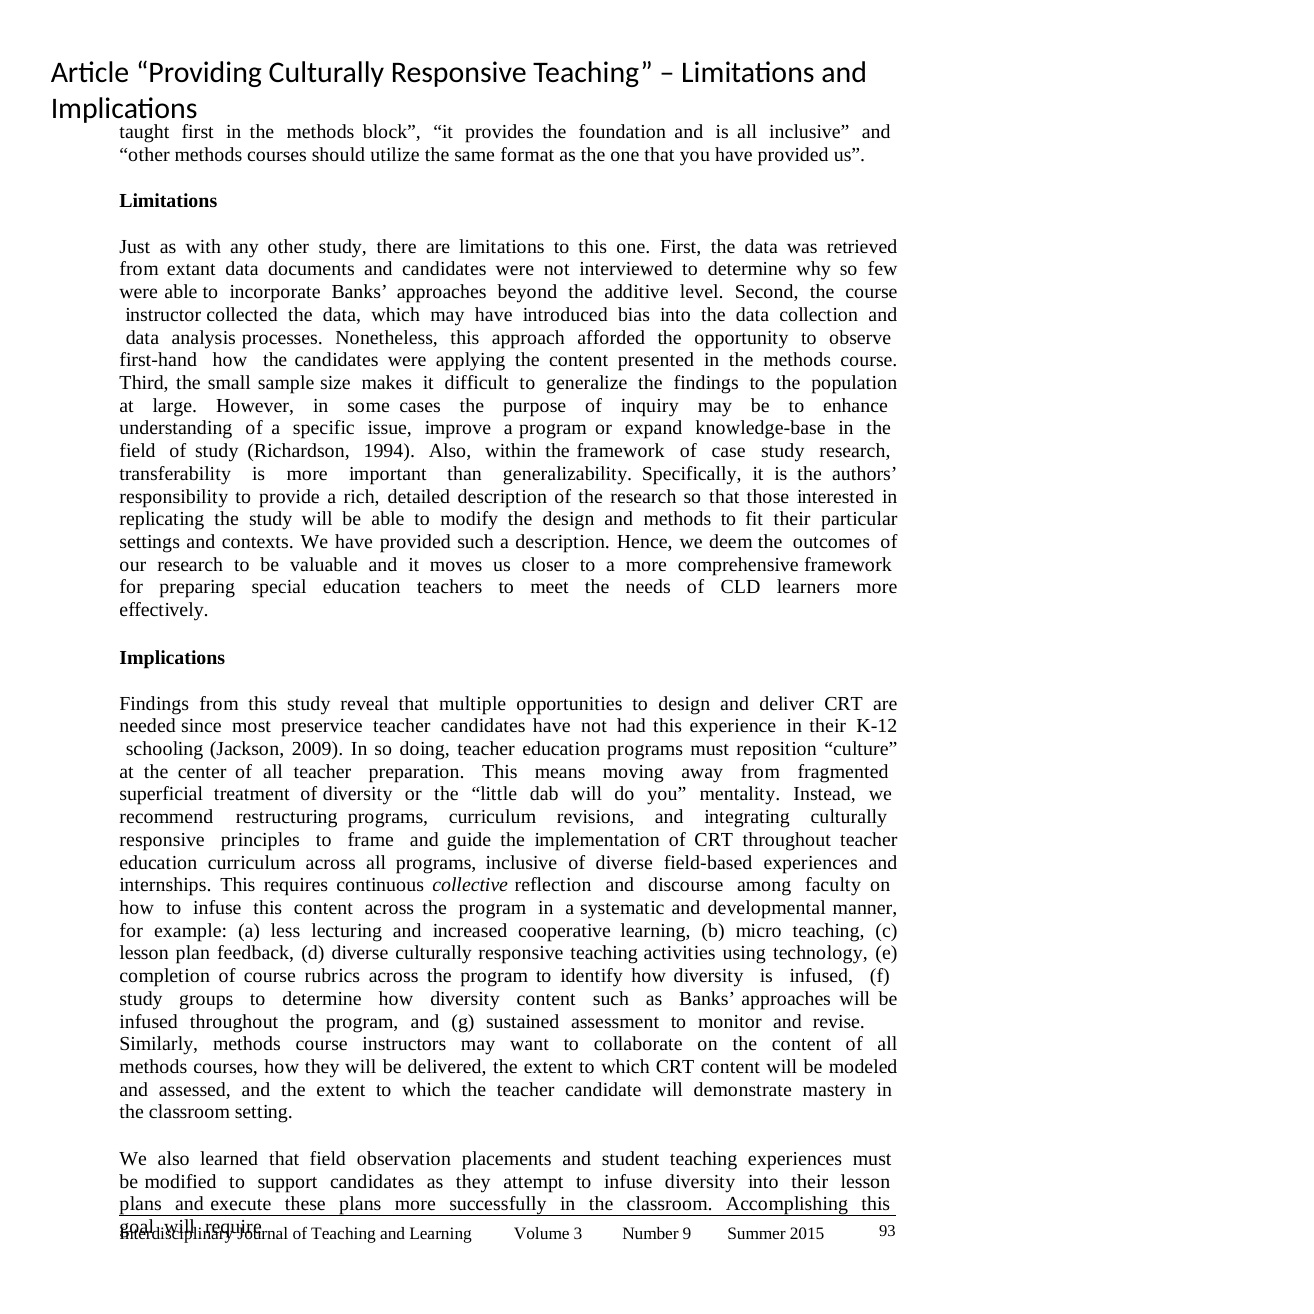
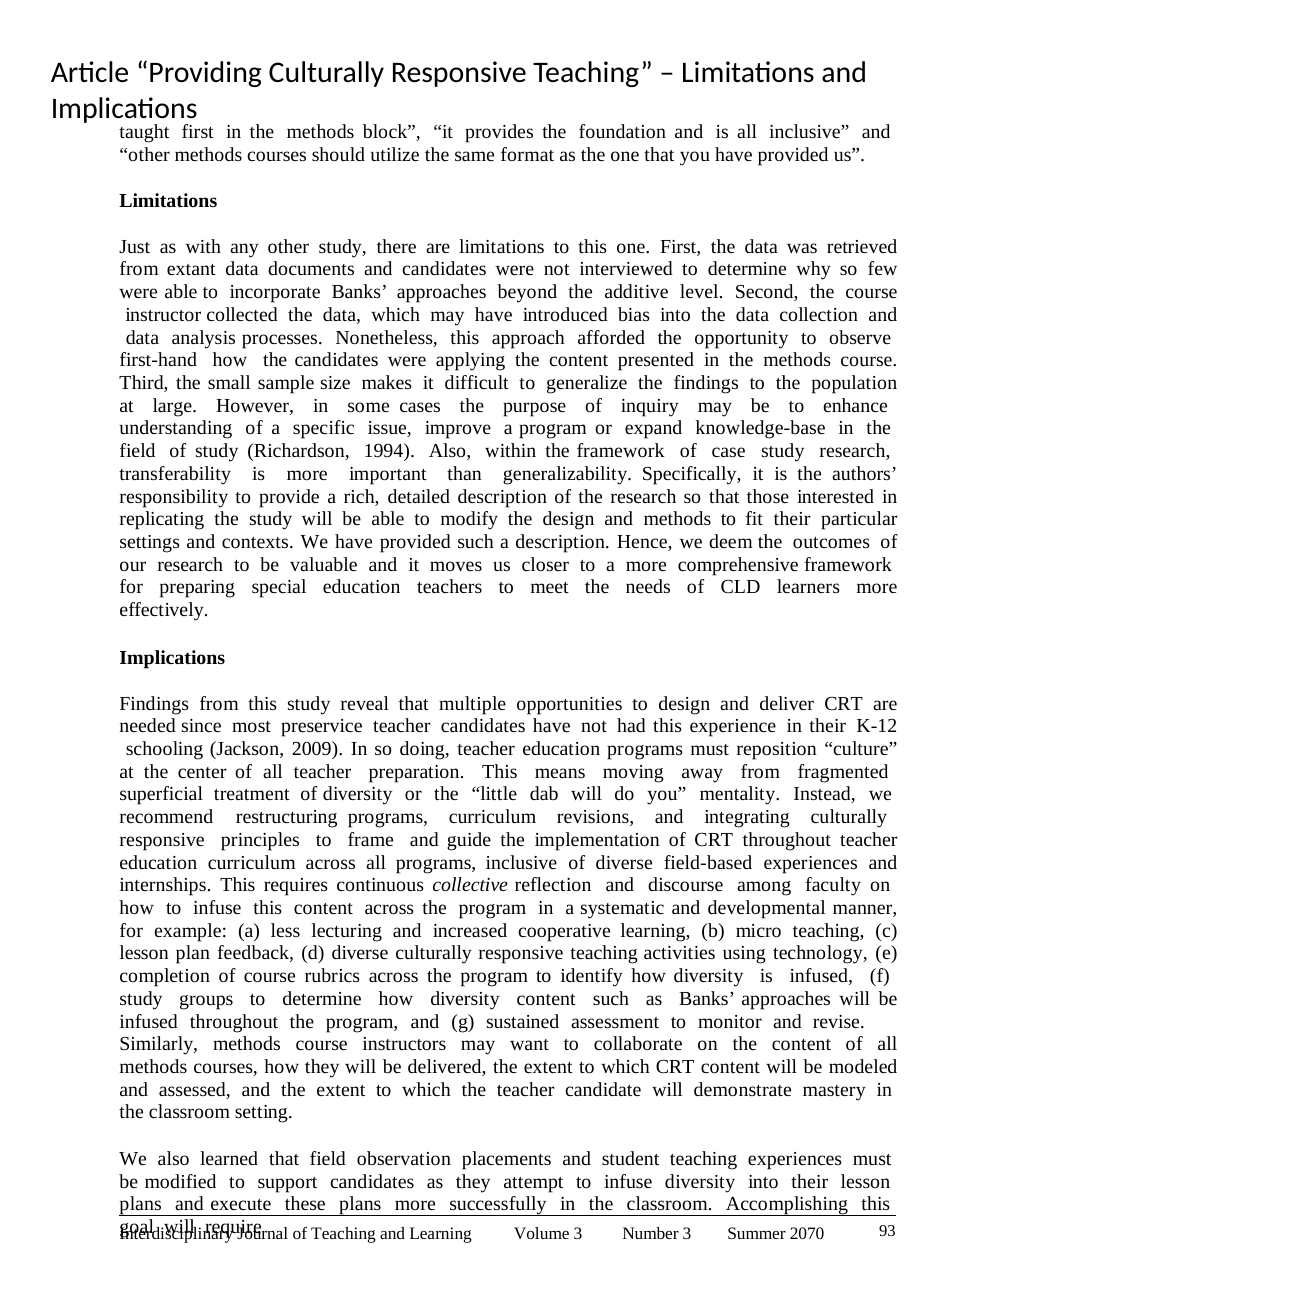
Number 9: 9 -> 3
2015: 2015 -> 2070
